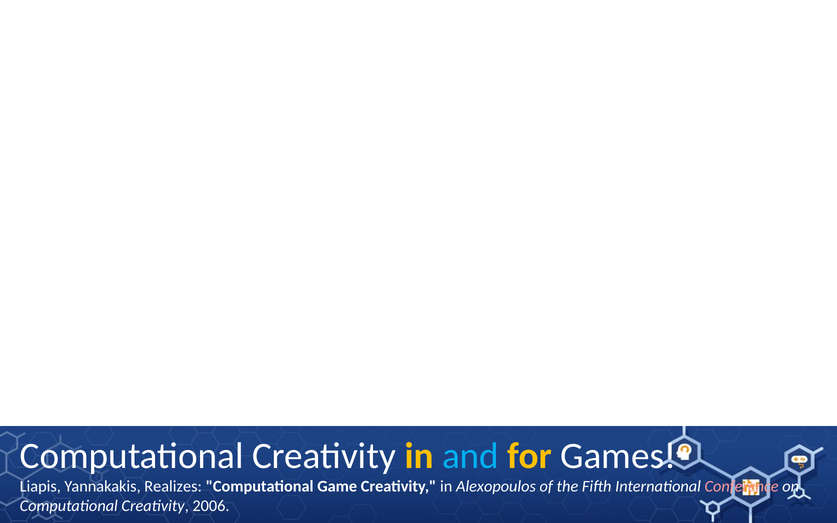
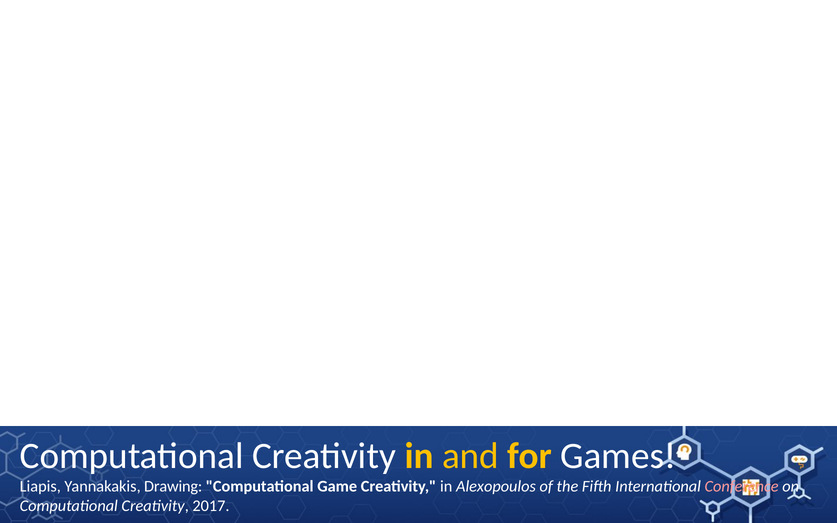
and colour: light blue -> yellow
Realizes: Realizes -> Drawing
2006: 2006 -> 2017
